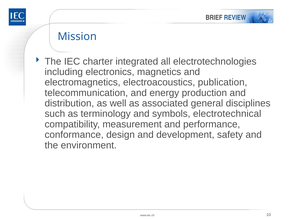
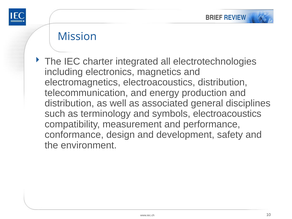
electroacoustics publication: publication -> distribution
symbols electrotechnical: electrotechnical -> electroacoustics
